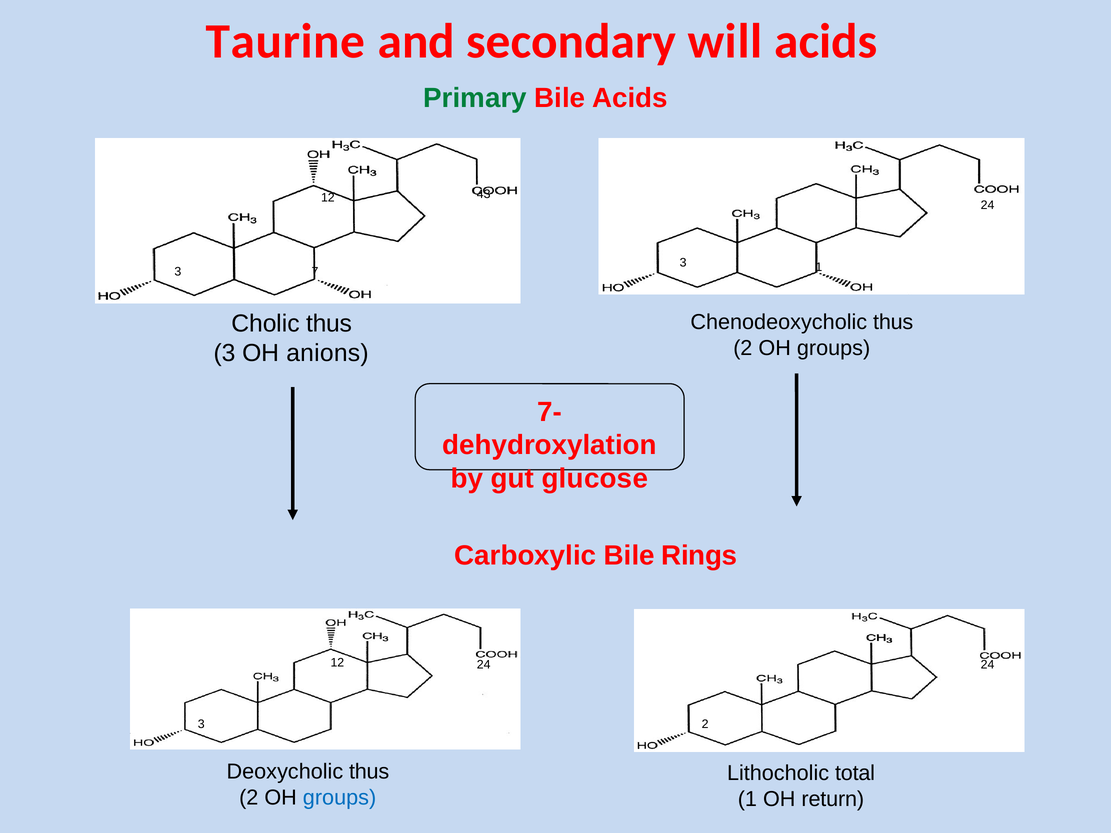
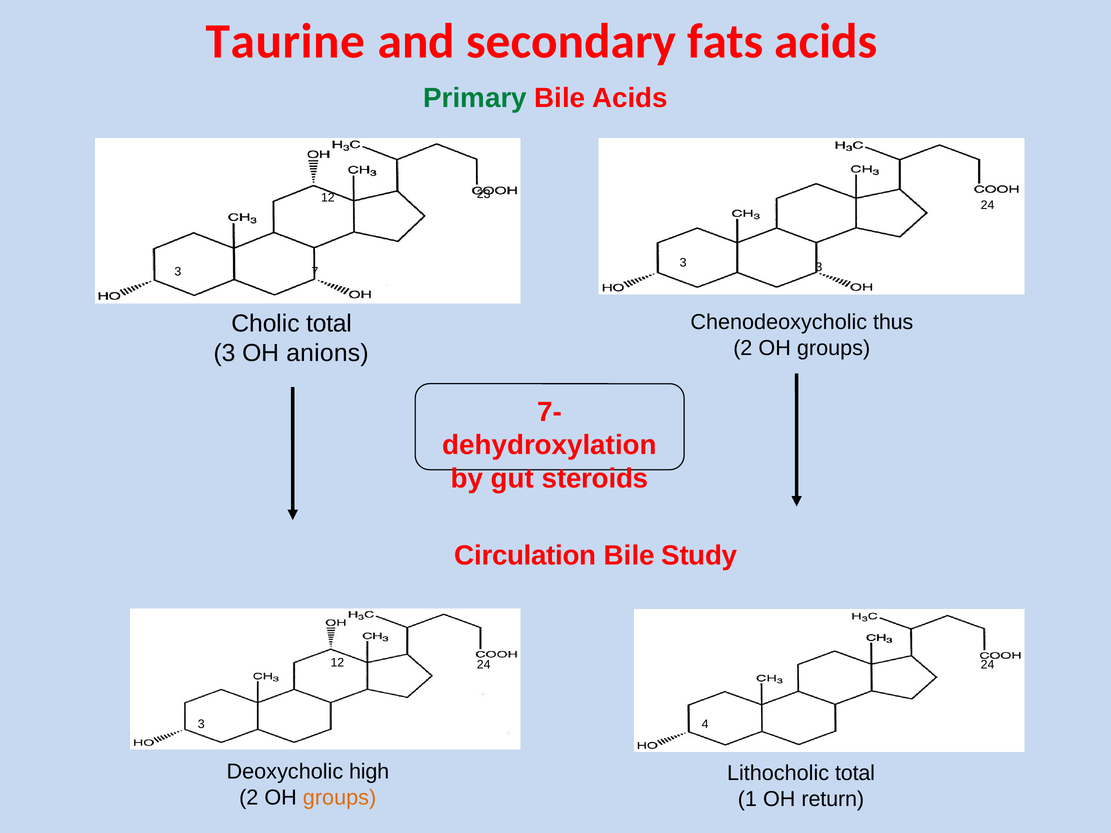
will: will -> fats
43: 43 -> 23
7 1: 1 -> 3
Cholic thus: thus -> total
glucose: glucose -> steroids
Carboxylic: Carboxylic -> Circulation
Rings: Rings -> Study
3 2: 2 -> 4
Deoxycholic thus: thus -> high
groups at (340, 798) colour: blue -> orange
